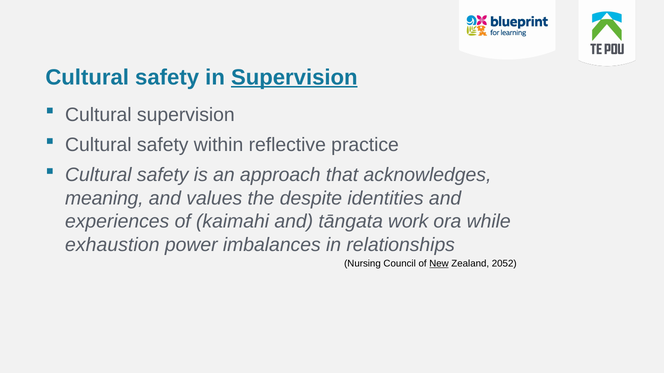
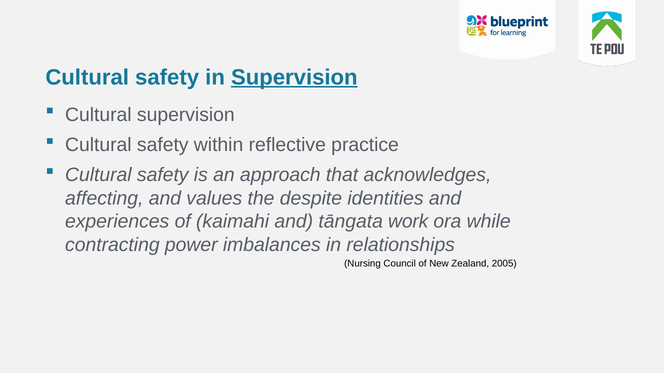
meaning: meaning -> affecting
exhaustion: exhaustion -> contracting
New underline: present -> none
2052: 2052 -> 2005
